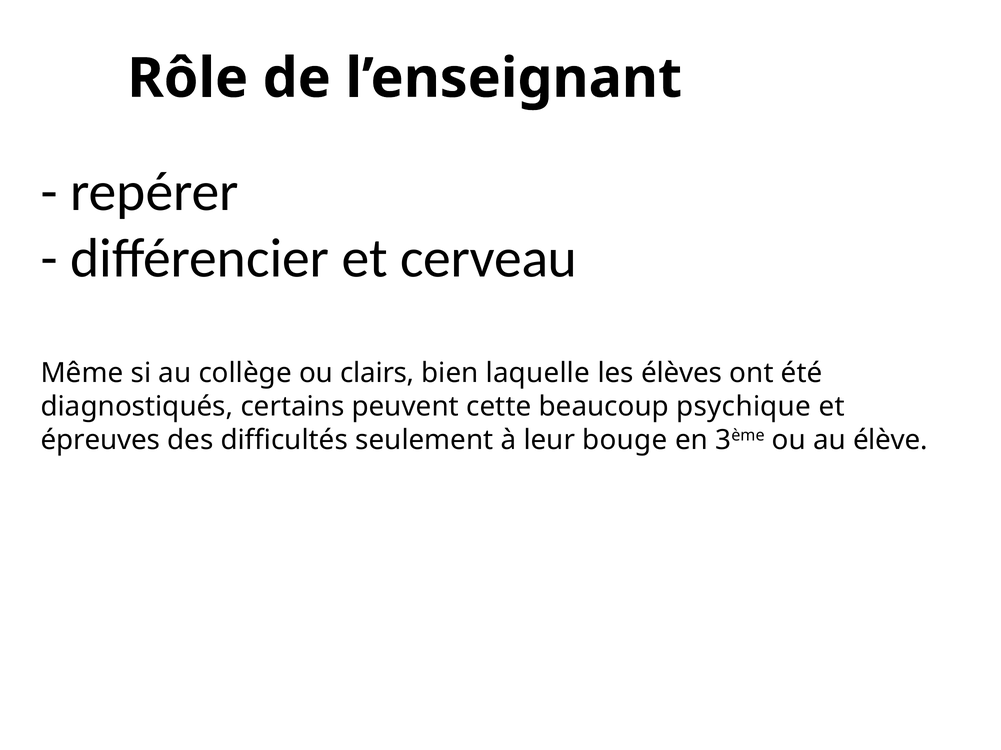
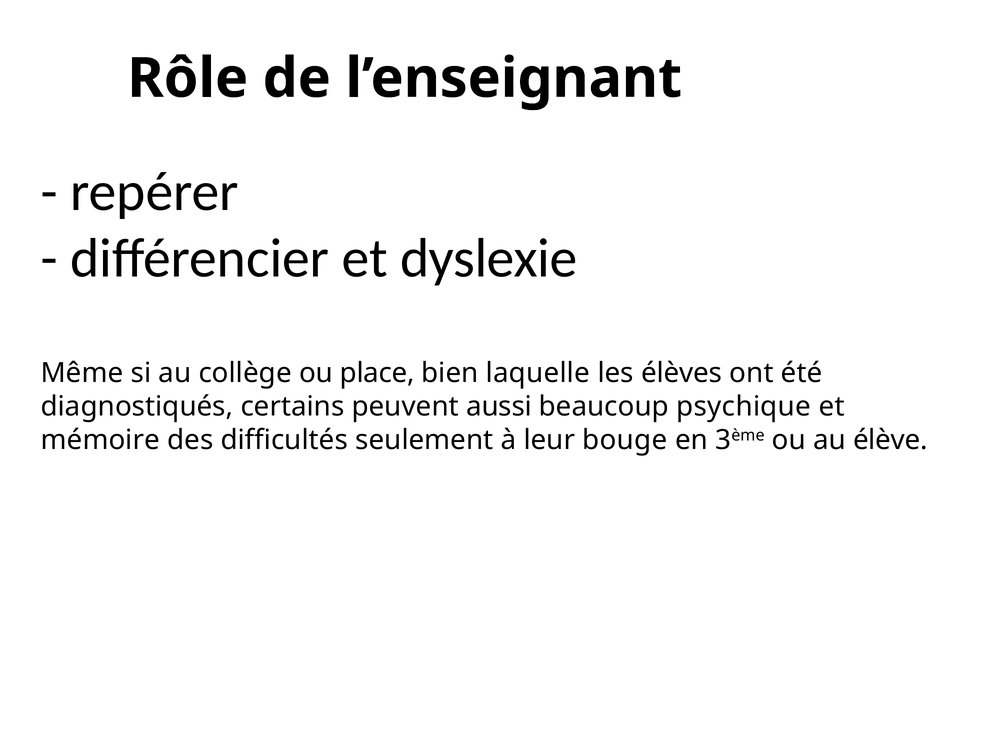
cerveau: cerveau -> dyslexie
clairs: clairs -> place
cette: cette -> aussi
épreuves: épreuves -> mémoire
